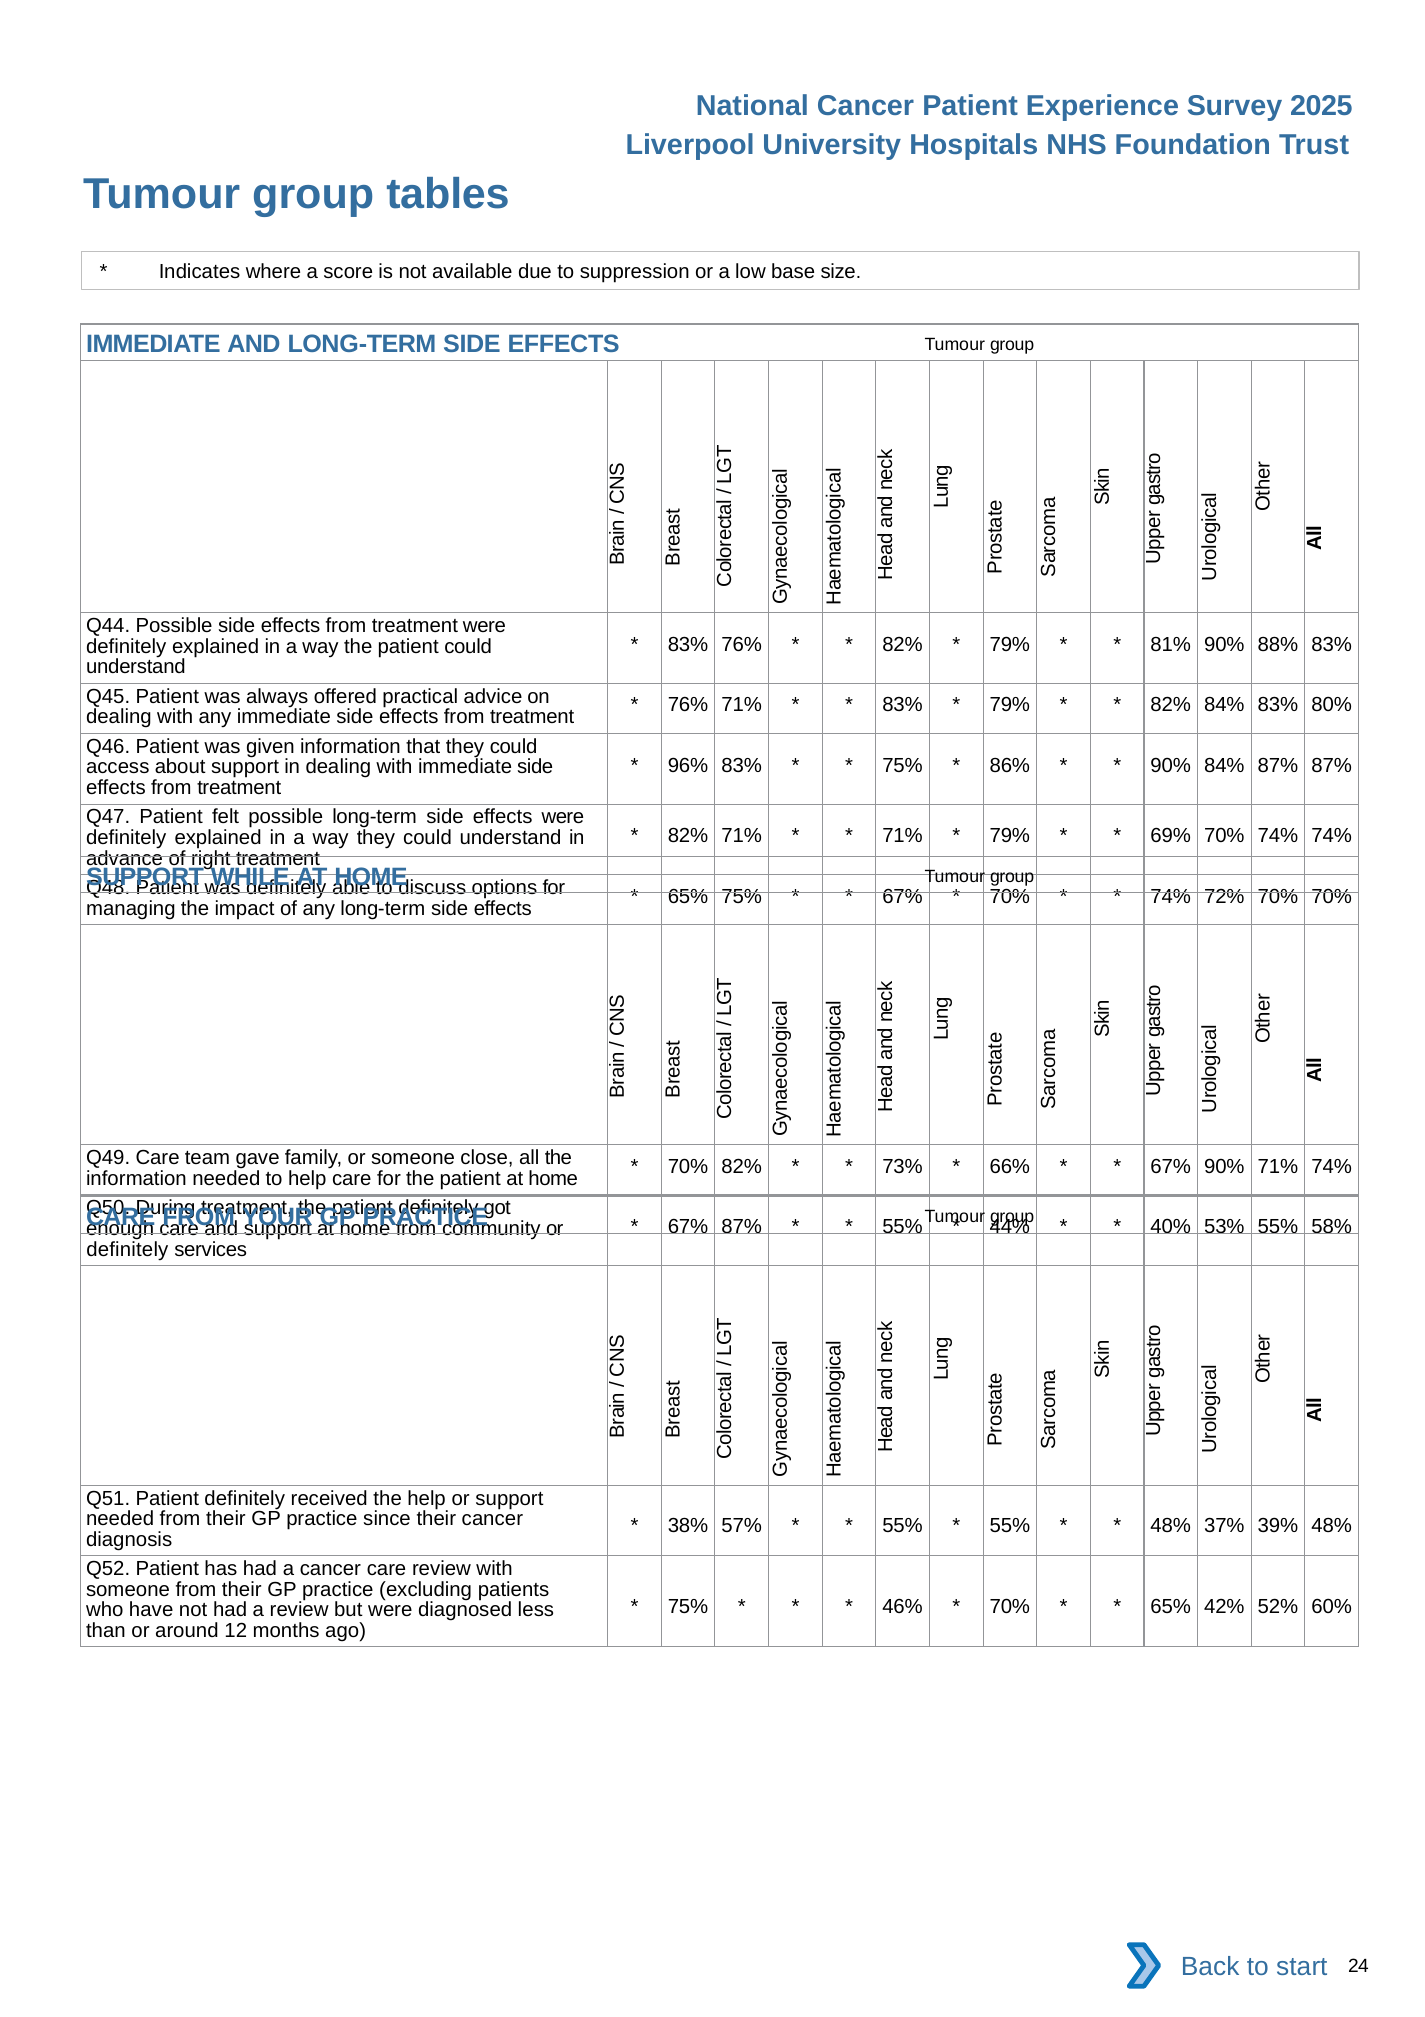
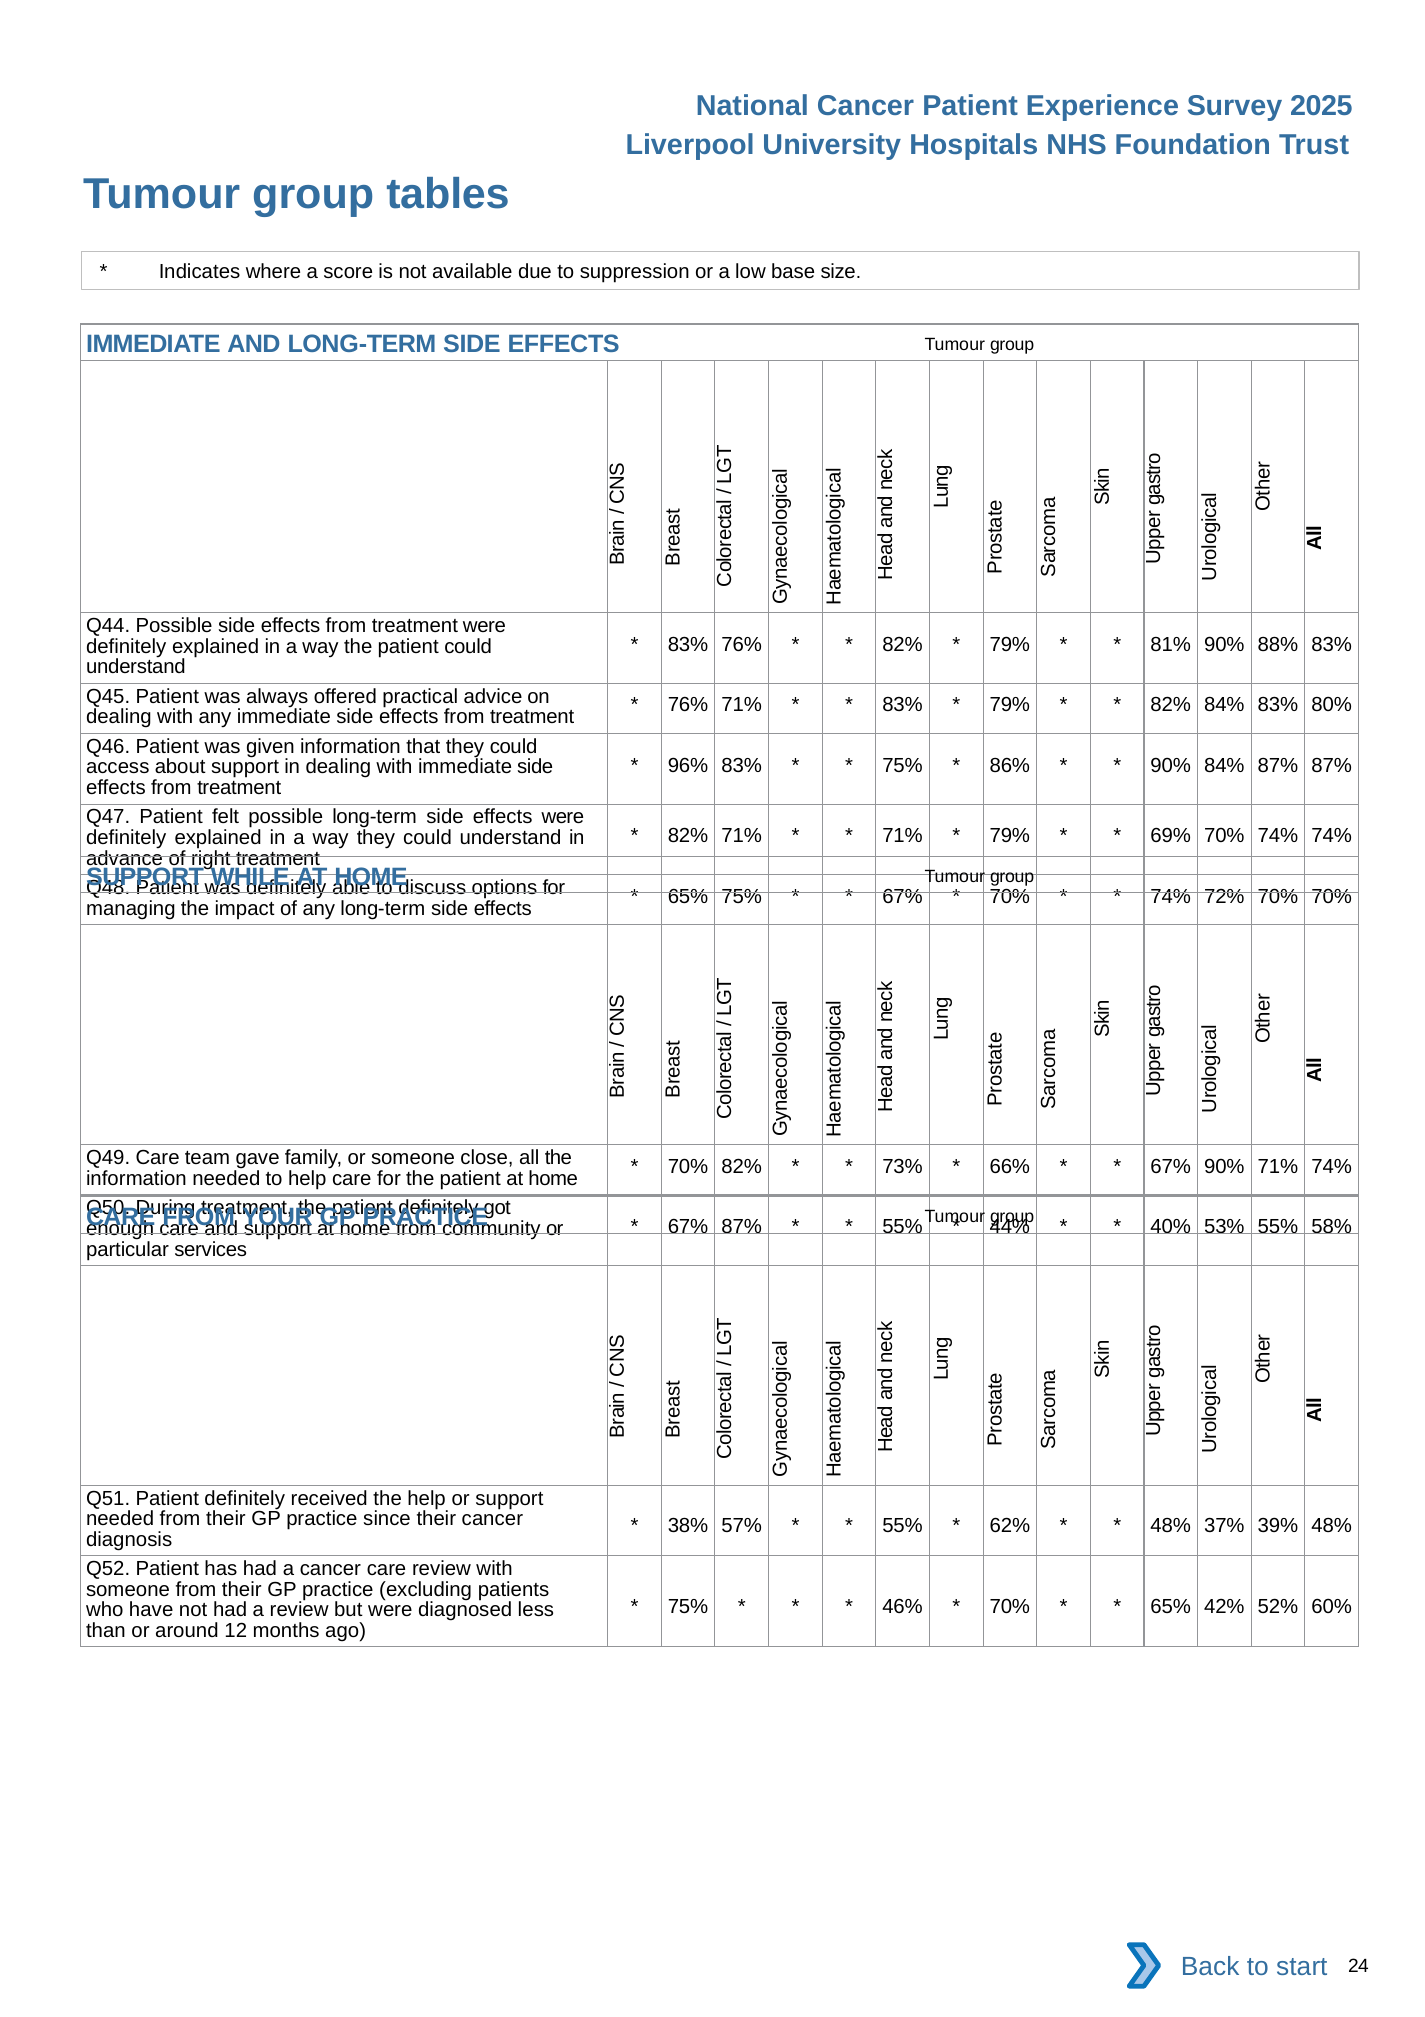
definitely at (127, 1249): definitely -> particular
55% at (1010, 1525): 55% -> 62%
